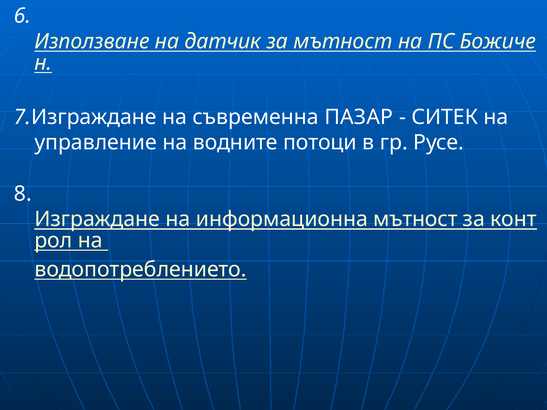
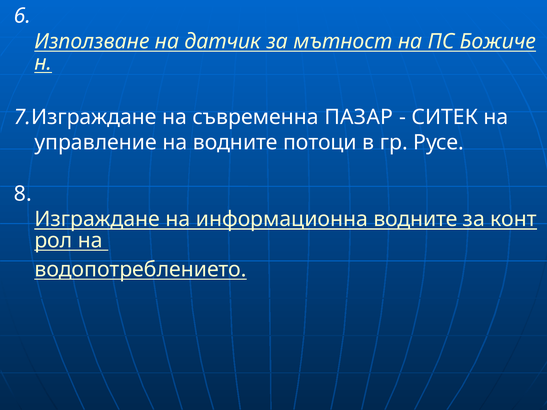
информационна мътност: мътност -> водните
